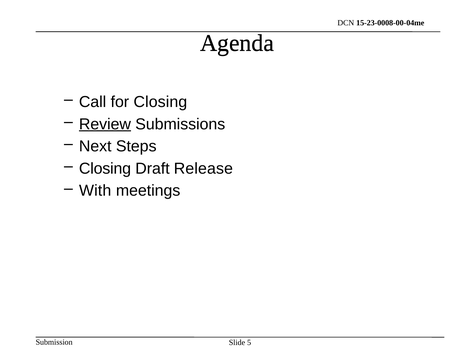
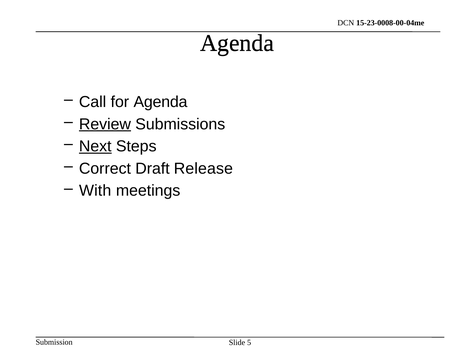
for Closing: Closing -> Agenda
Next underline: none -> present
Closing at (105, 169): Closing -> Correct
